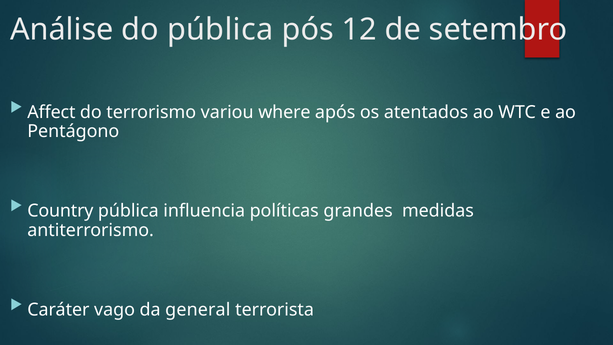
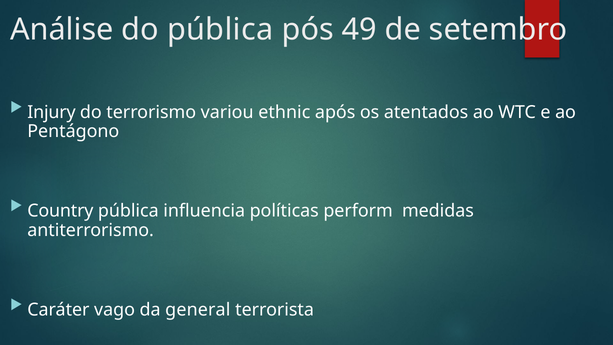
12: 12 -> 49
Affect: Affect -> Injury
where: where -> ethnic
grandes: grandes -> perform
